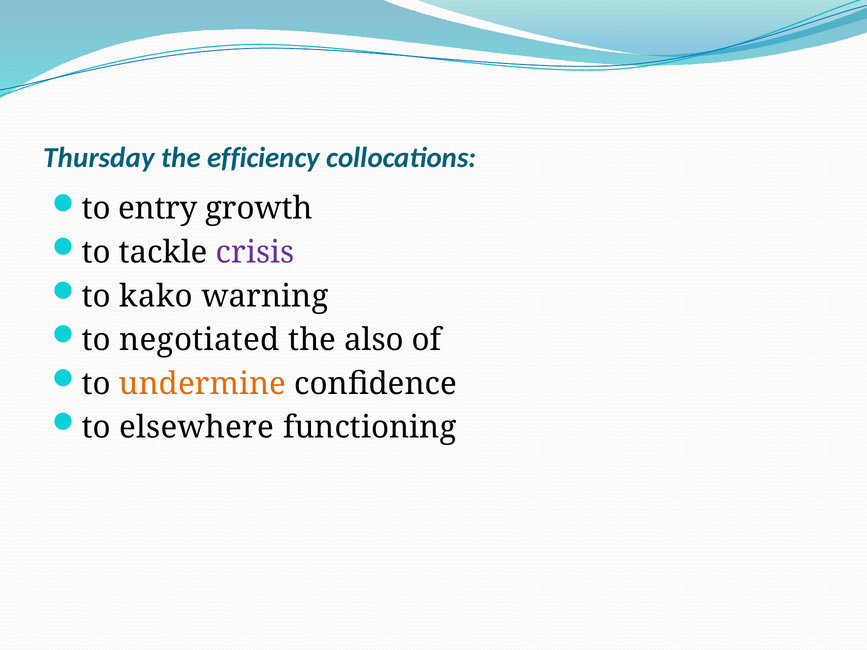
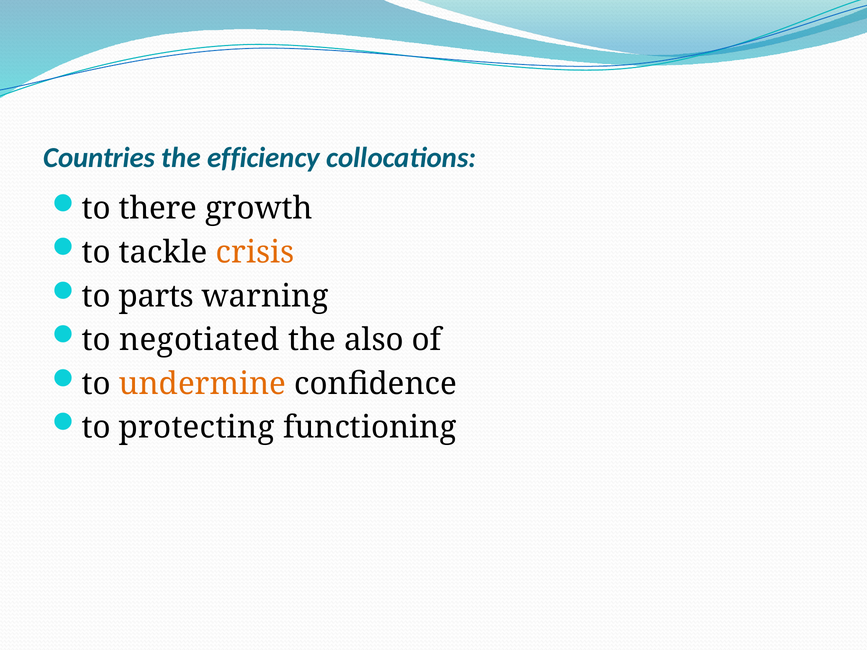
Thursday: Thursday -> Countries
entry: entry -> there
crisis colour: purple -> orange
kako: kako -> parts
elsewhere: elsewhere -> protecting
